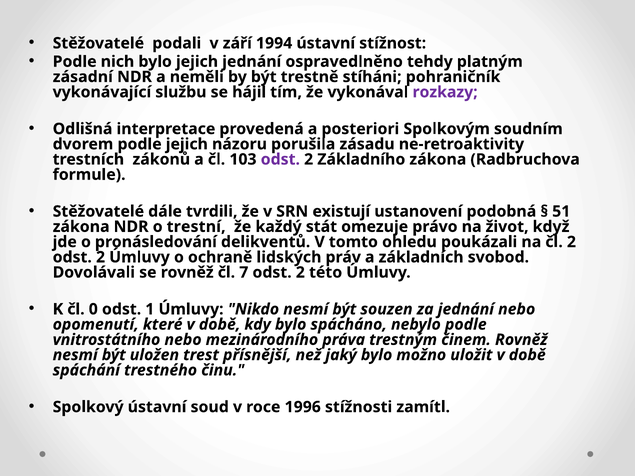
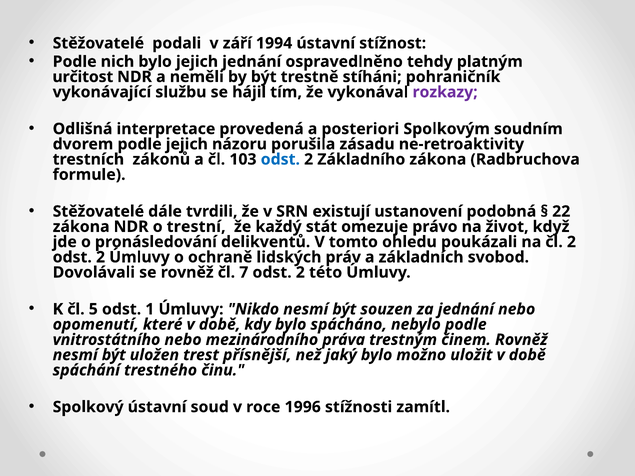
zásadní: zásadní -> určitost
odst at (280, 159) colour: purple -> blue
51: 51 -> 22
0: 0 -> 5
